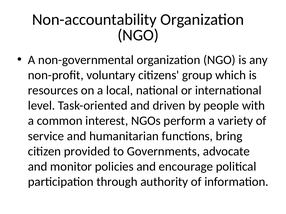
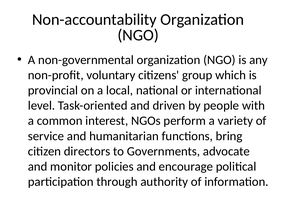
resources: resources -> provincial
provided: provided -> directors
